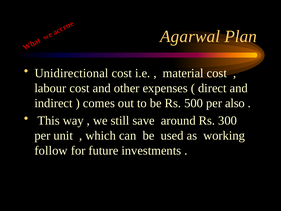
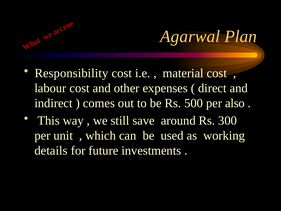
Unidirectional: Unidirectional -> Responsibility
follow: follow -> details
